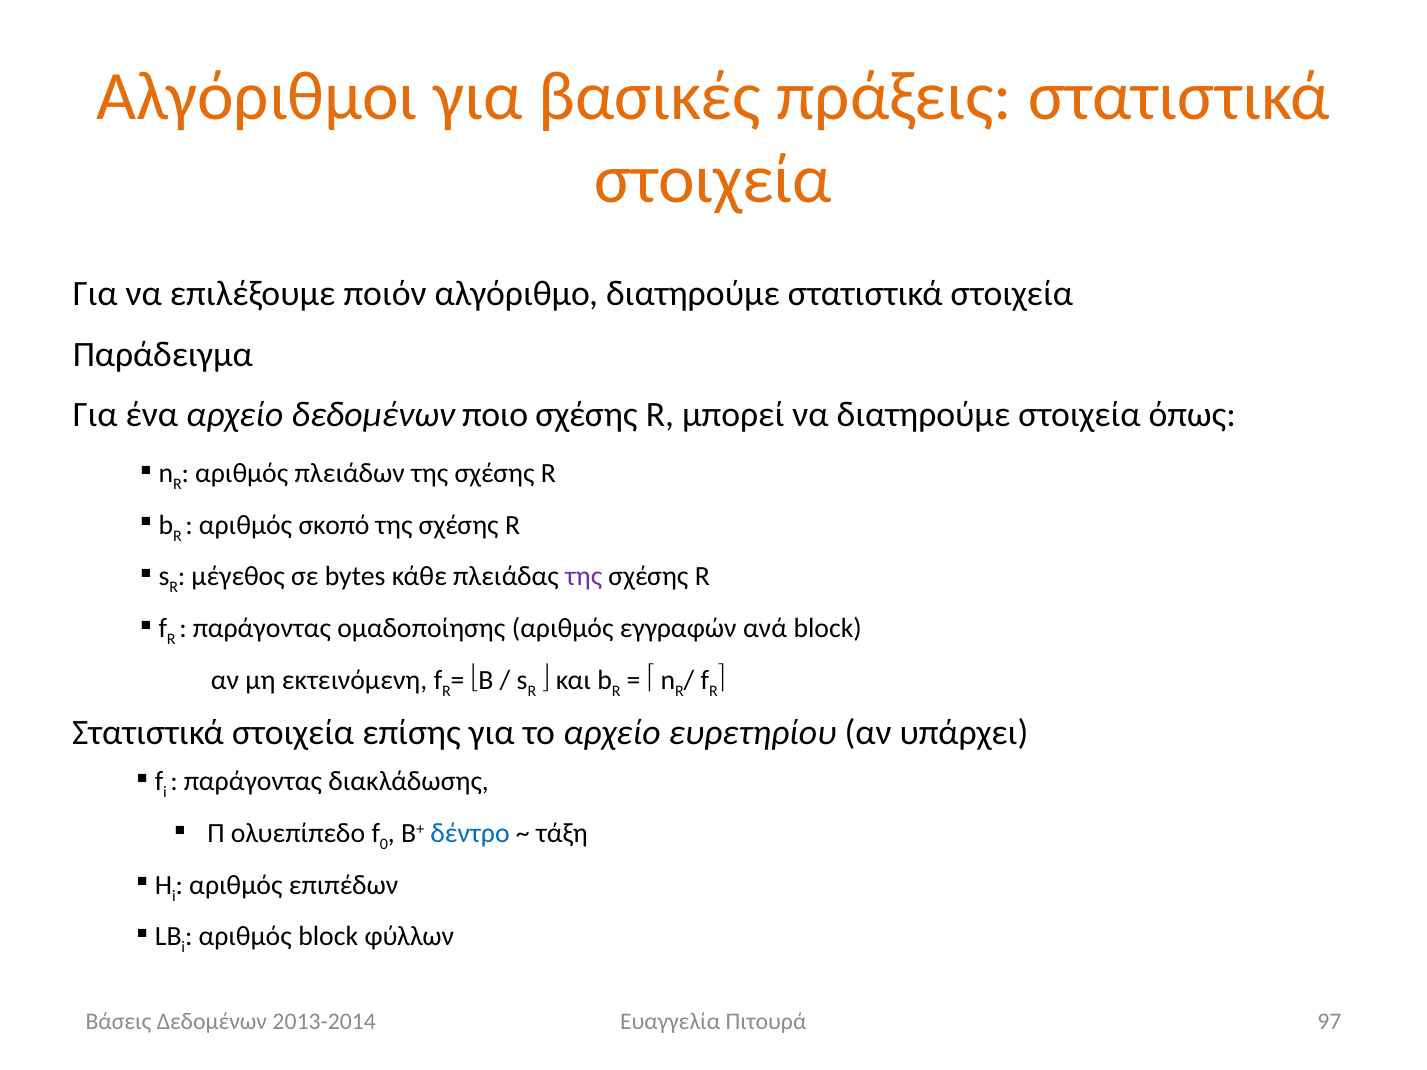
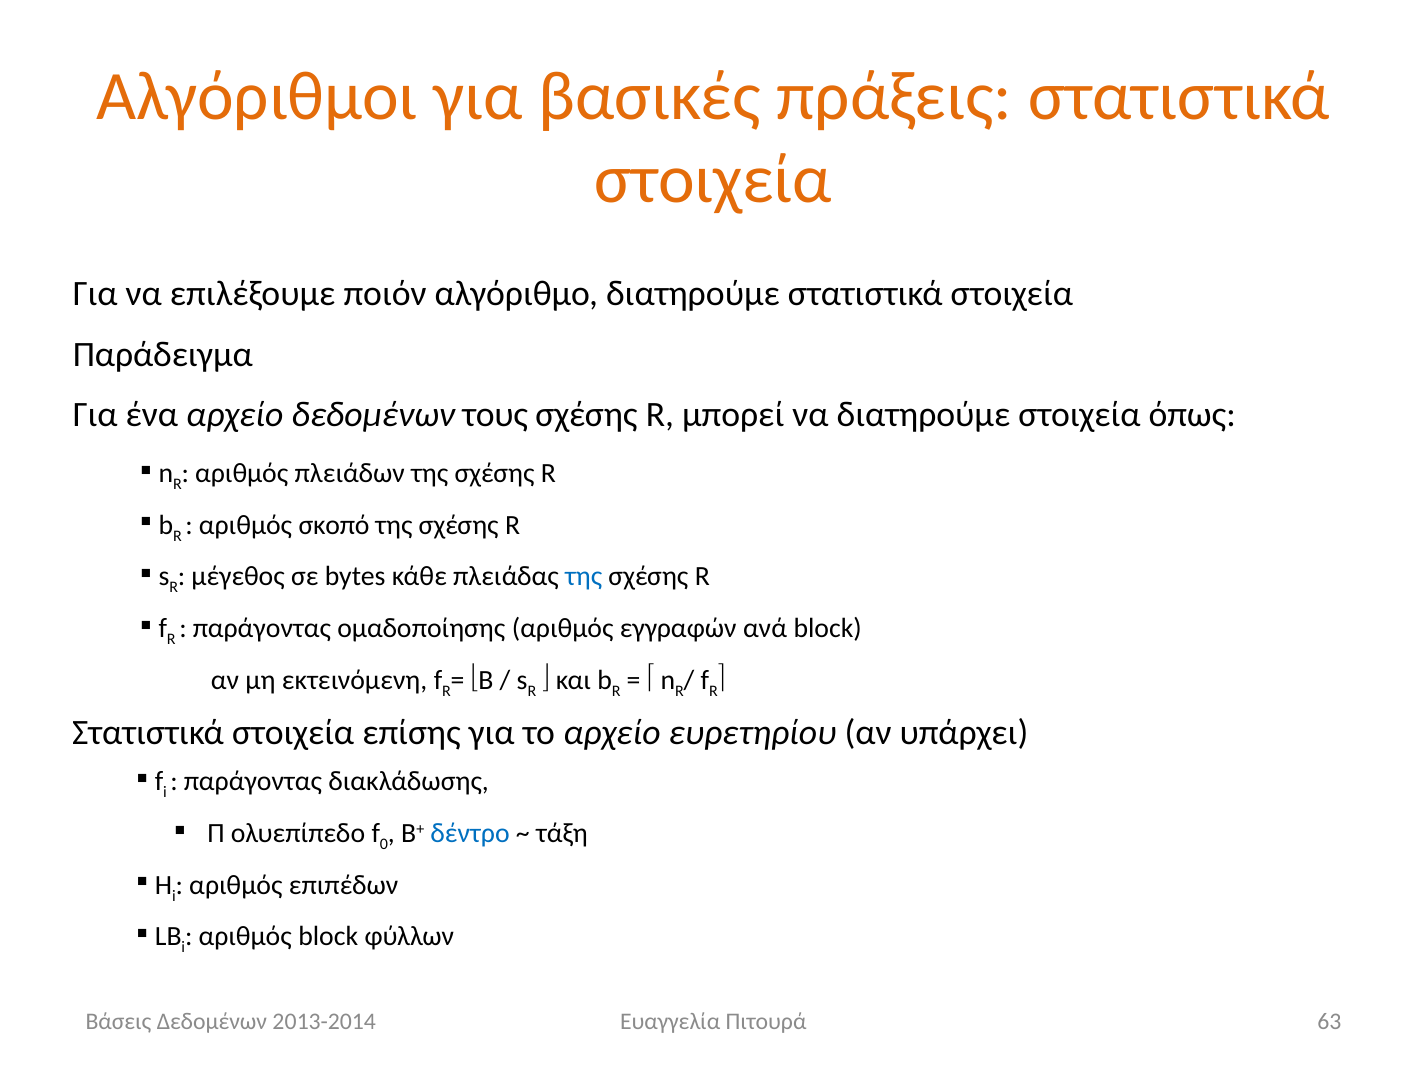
ποιο: ποιο -> τους
της at (584, 577) colour: purple -> blue
97: 97 -> 63
